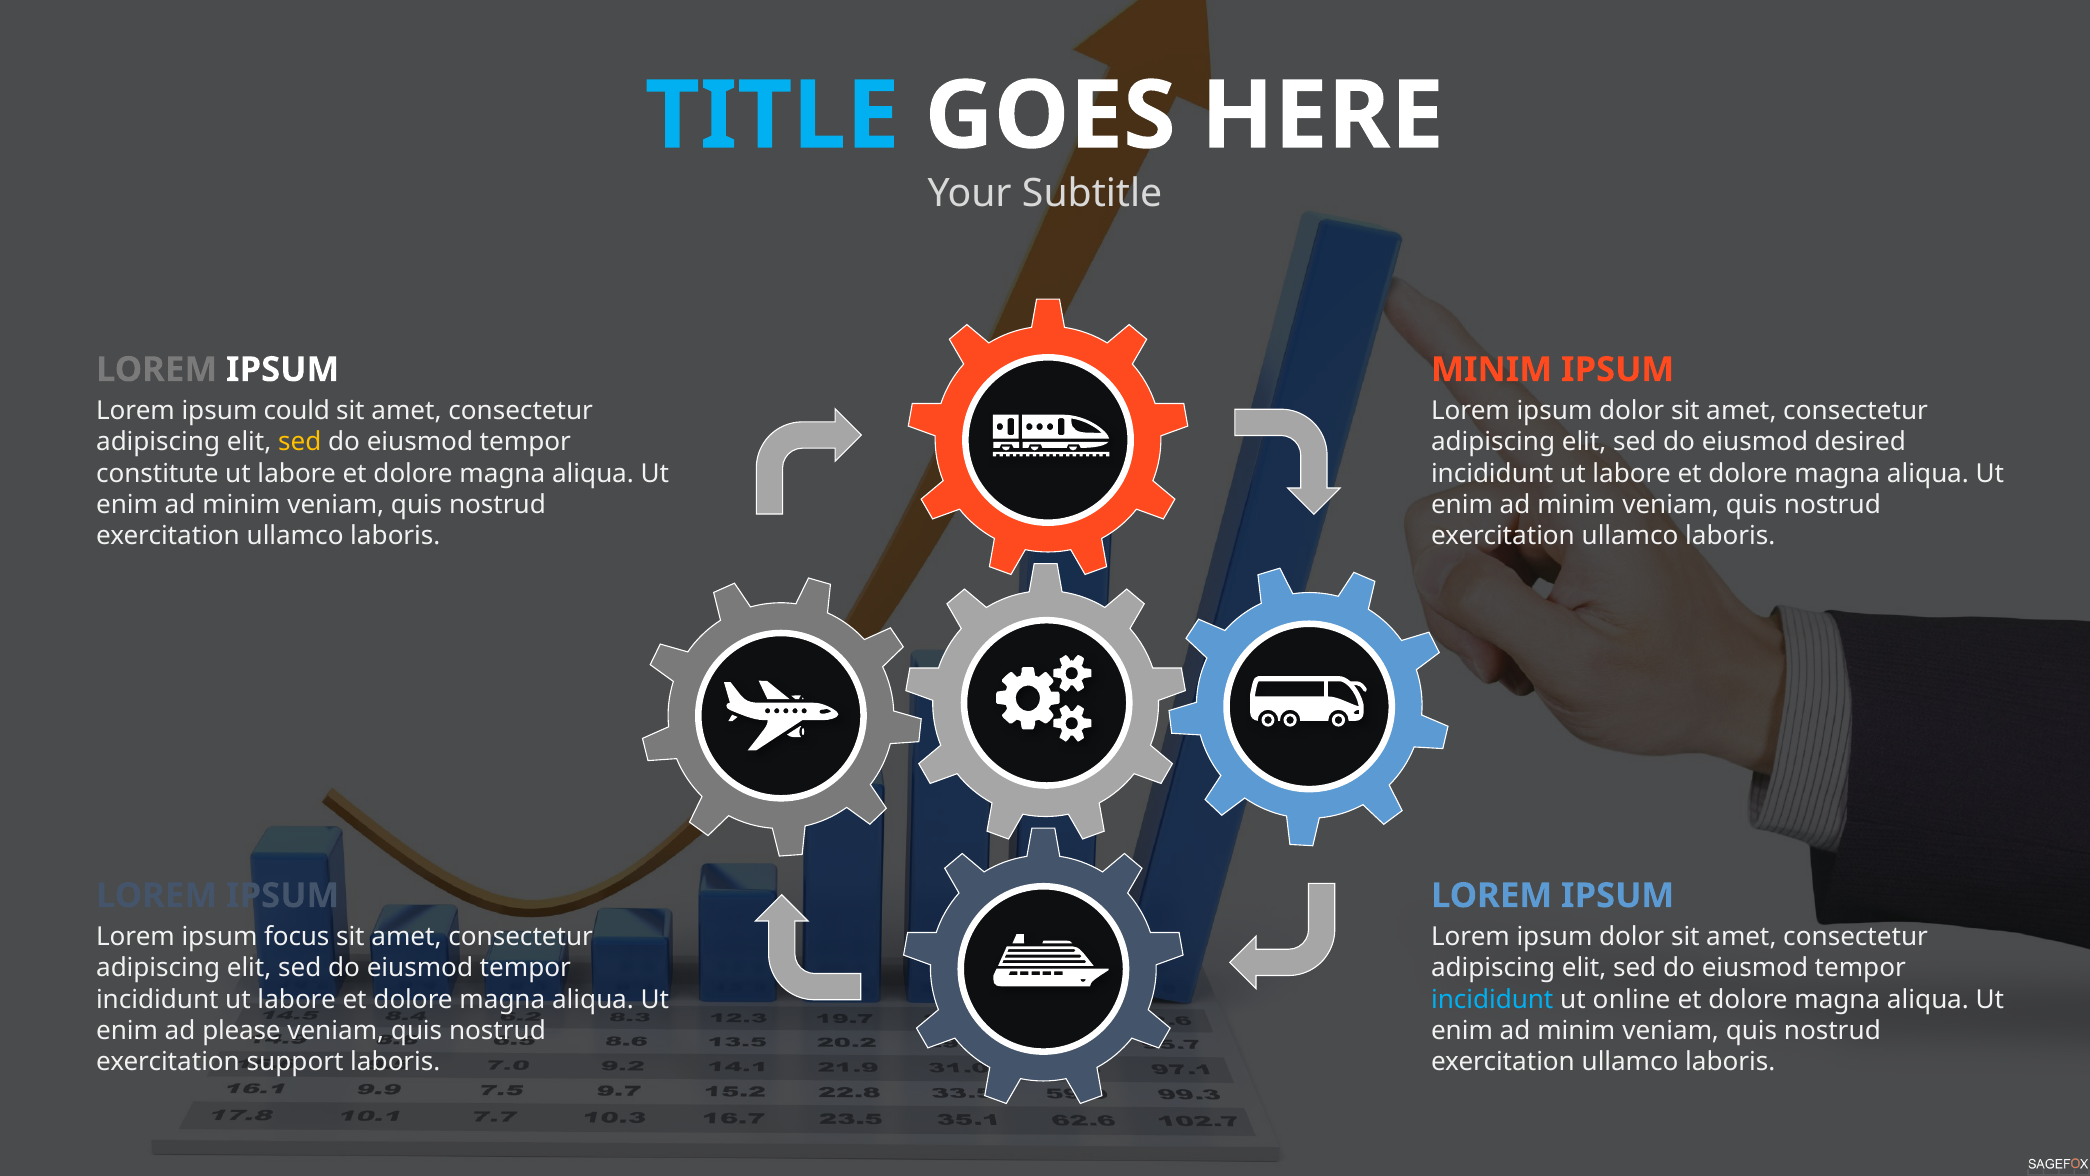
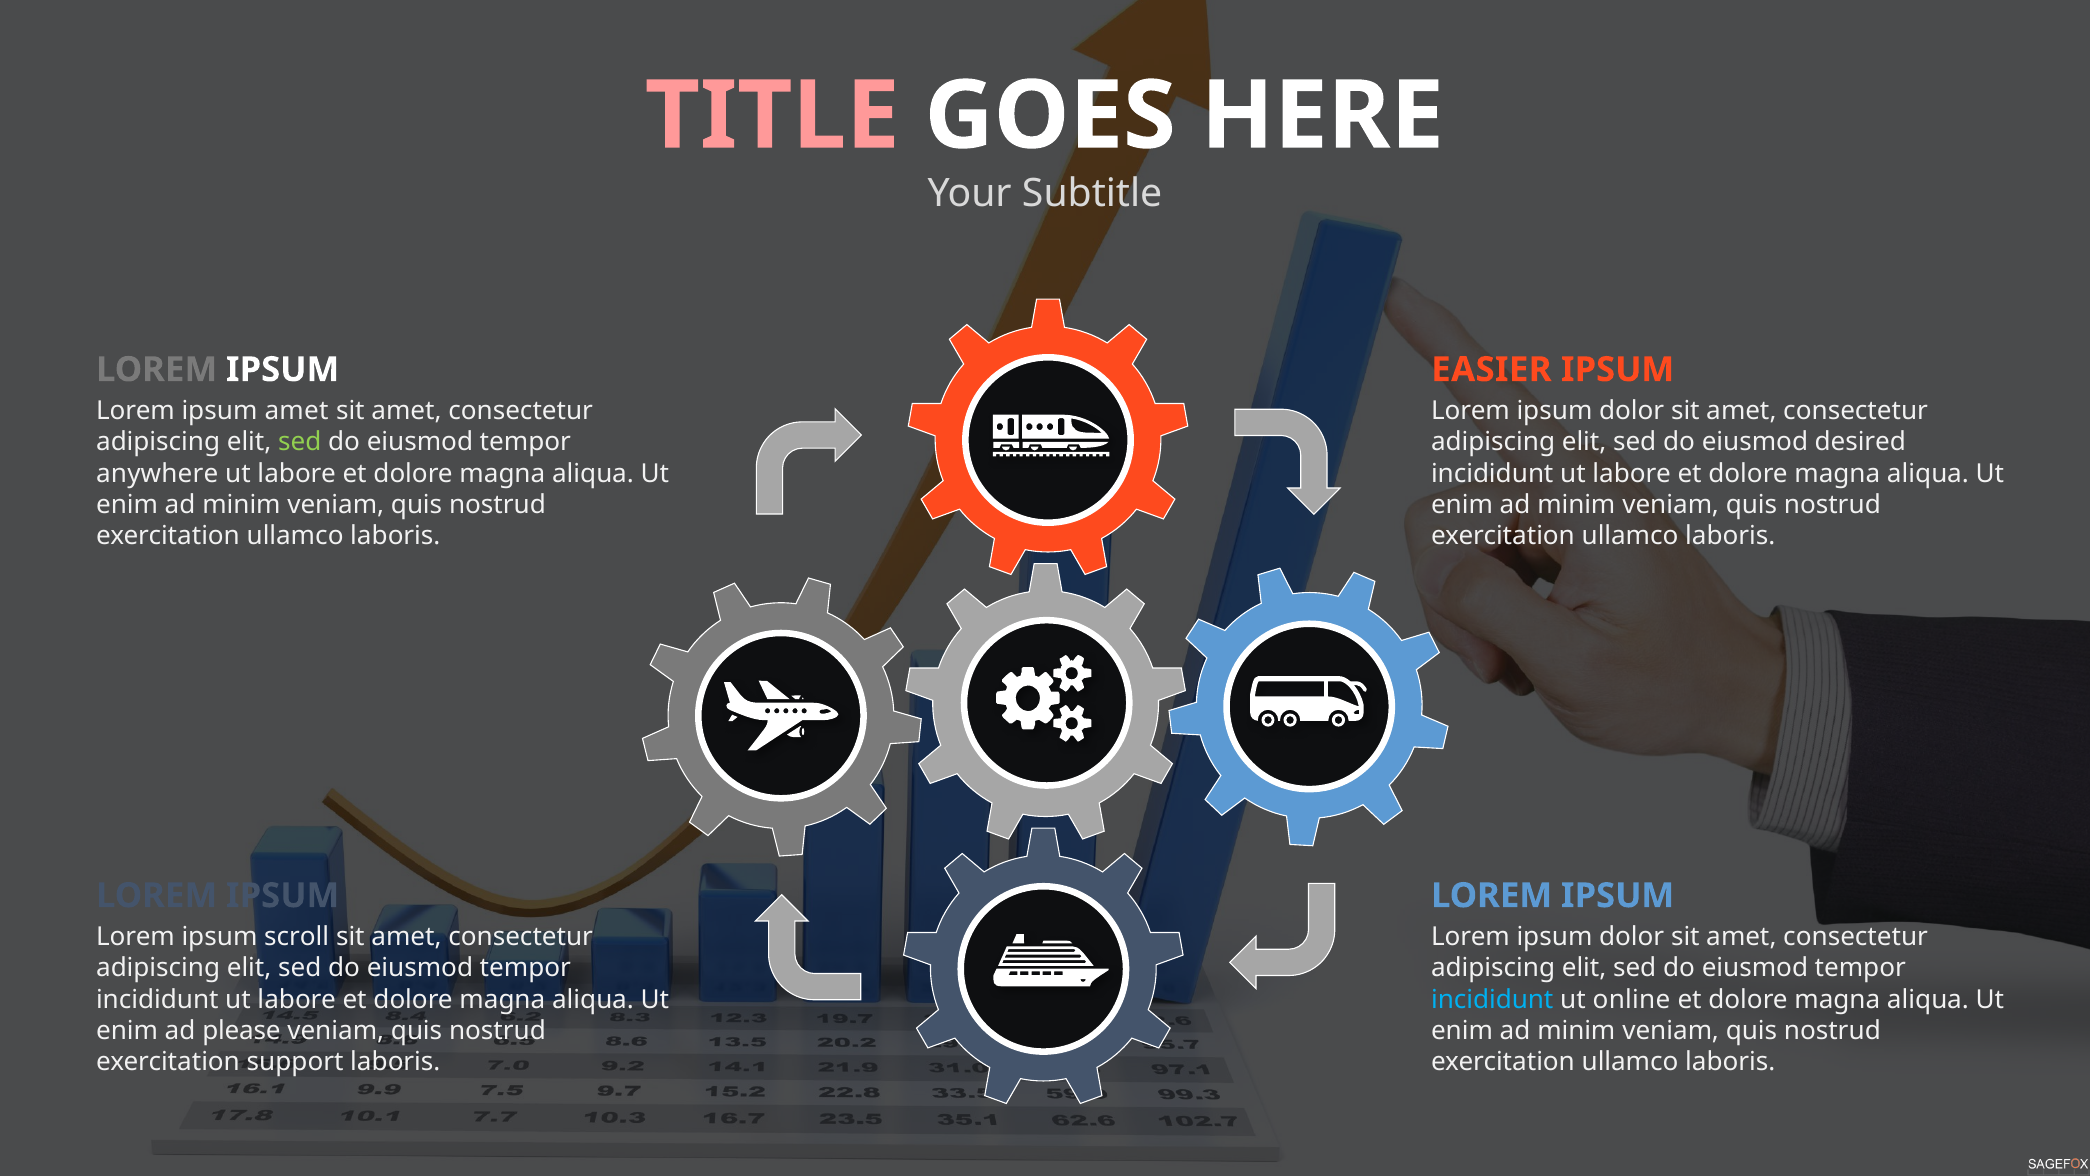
TITLE colour: light blue -> pink
MINIM at (1492, 370): MINIM -> EASIER
ipsum could: could -> amet
sed at (300, 442) colour: yellow -> light green
constitute: constitute -> anywhere
focus: focus -> scroll
